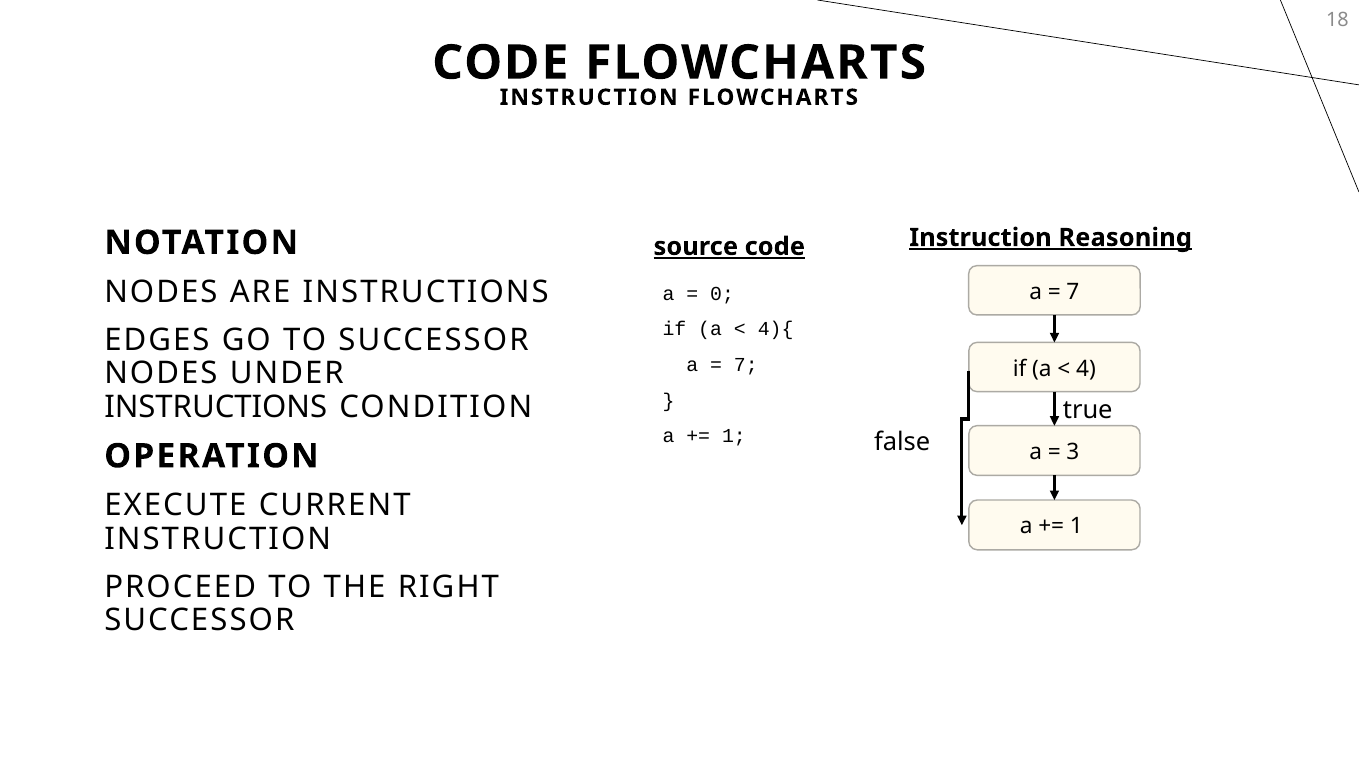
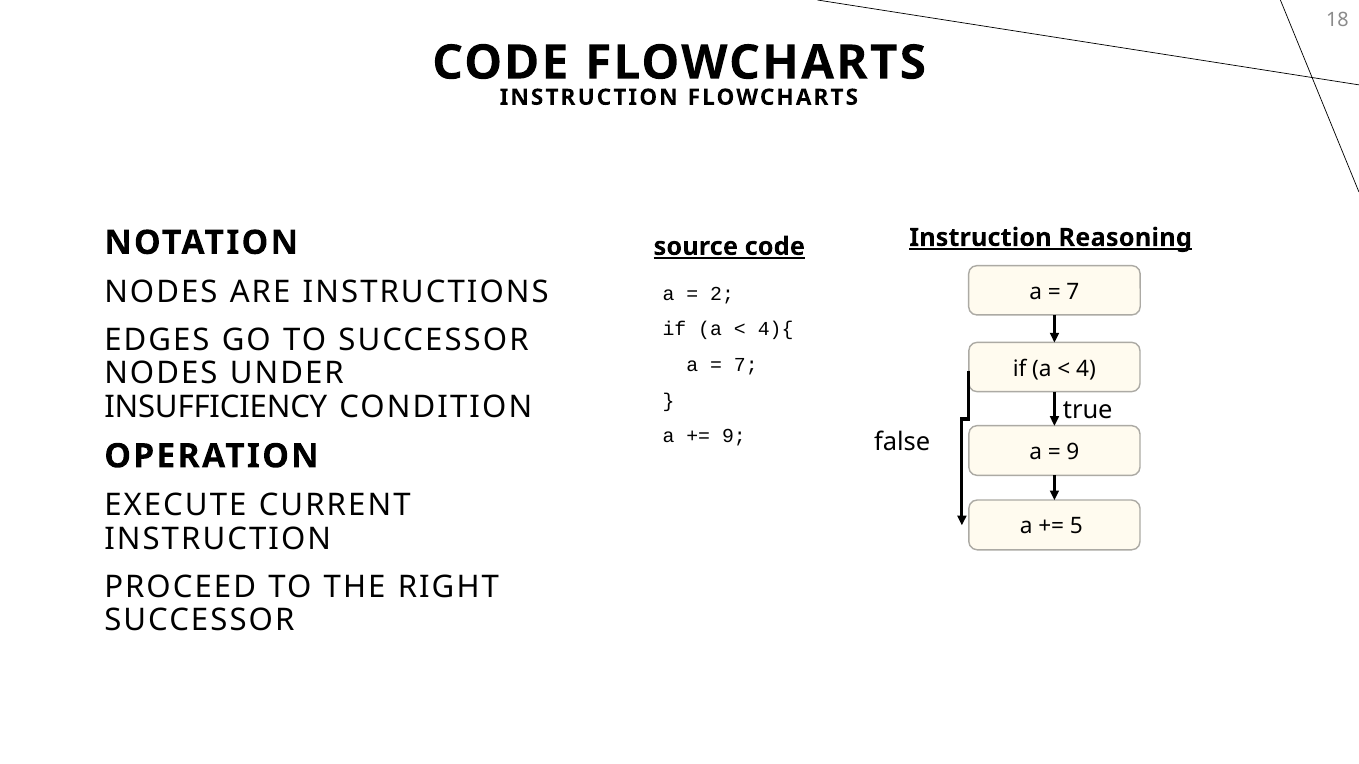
0: 0 -> 2
INSTRUCTIONS at (216, 407): INSTRUCTIONS -> INSUFFICIENCY
1 at (734, 436): 1 -> 9
3 at (1073, 452): 3 -> 9
1 at (1076, 527): 1 -> 5
